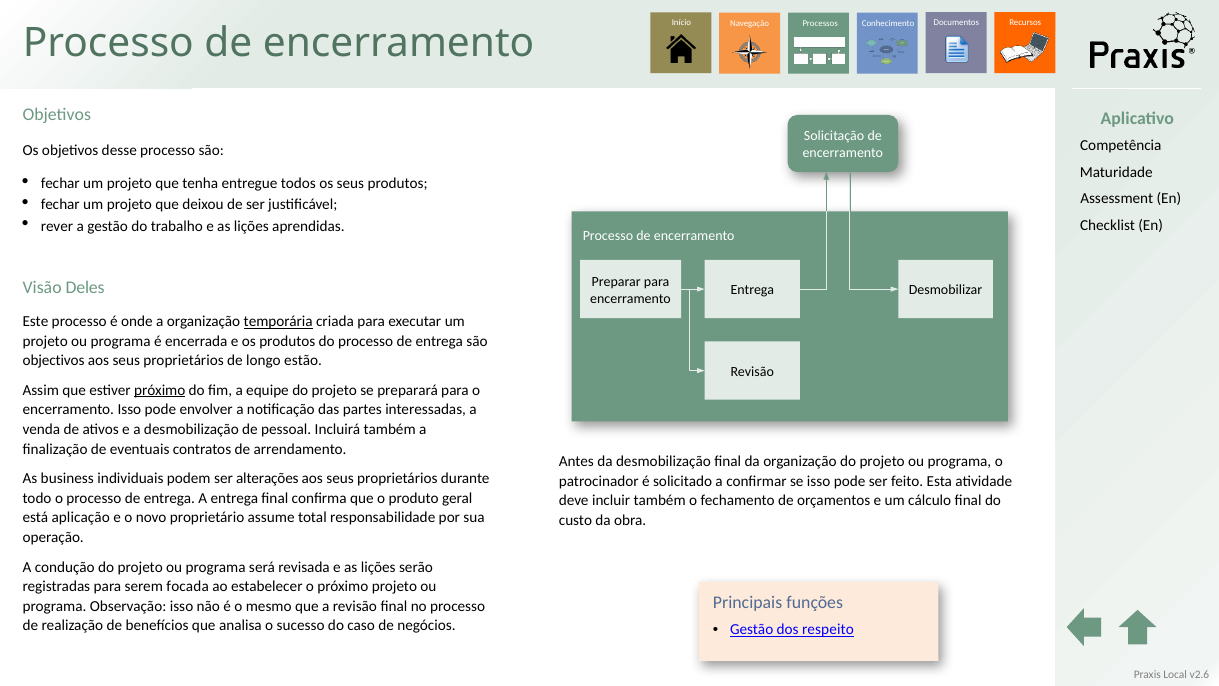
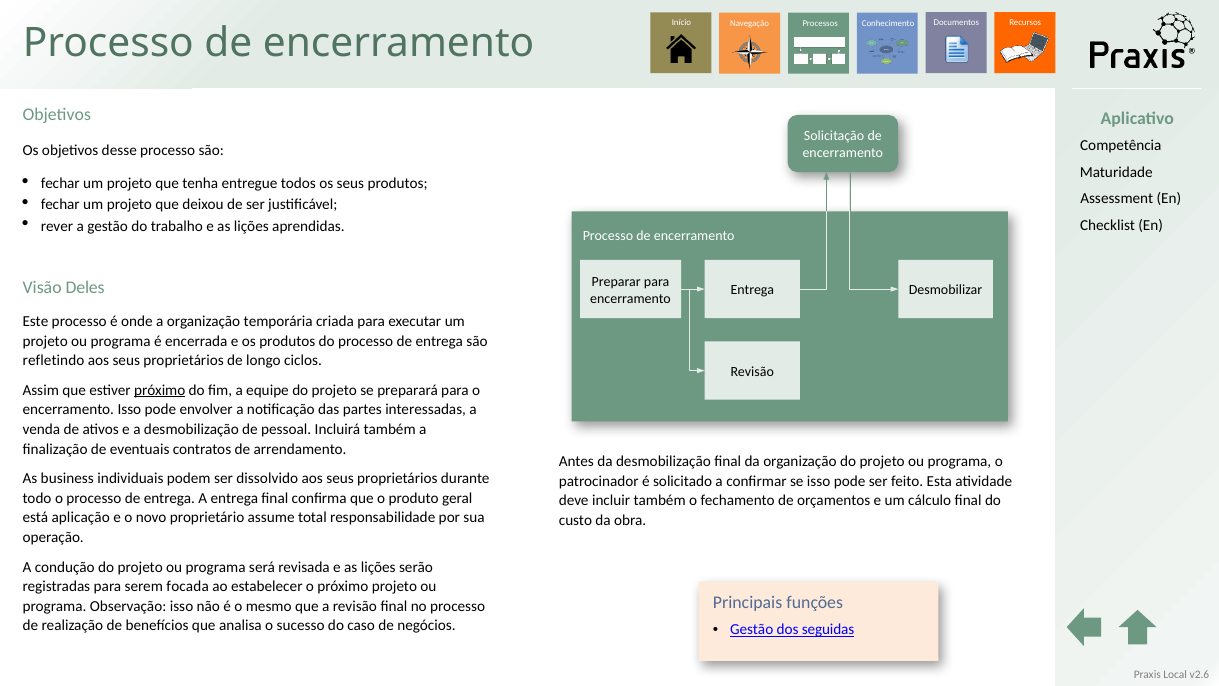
temporária underline: present -> none
objectivos: objectivos -> refletindo
estão: estão -> ciclos
alterações: alterações -> dissolvido
respeito: respeito -> seguidas
